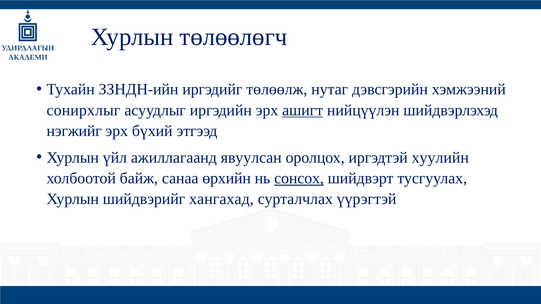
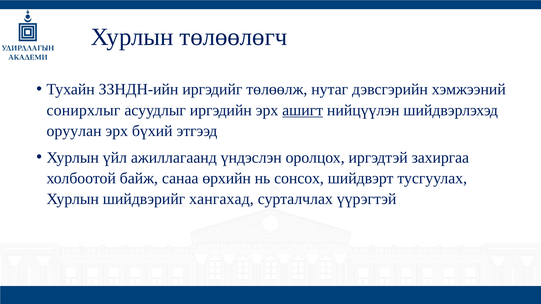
нэгжийг: нэгжийг -> оруулан
явуулсан: явуулсан -> үндэслэн
хуулийн: хуулийн -> захиргаа
сонсох underline: present -> none
